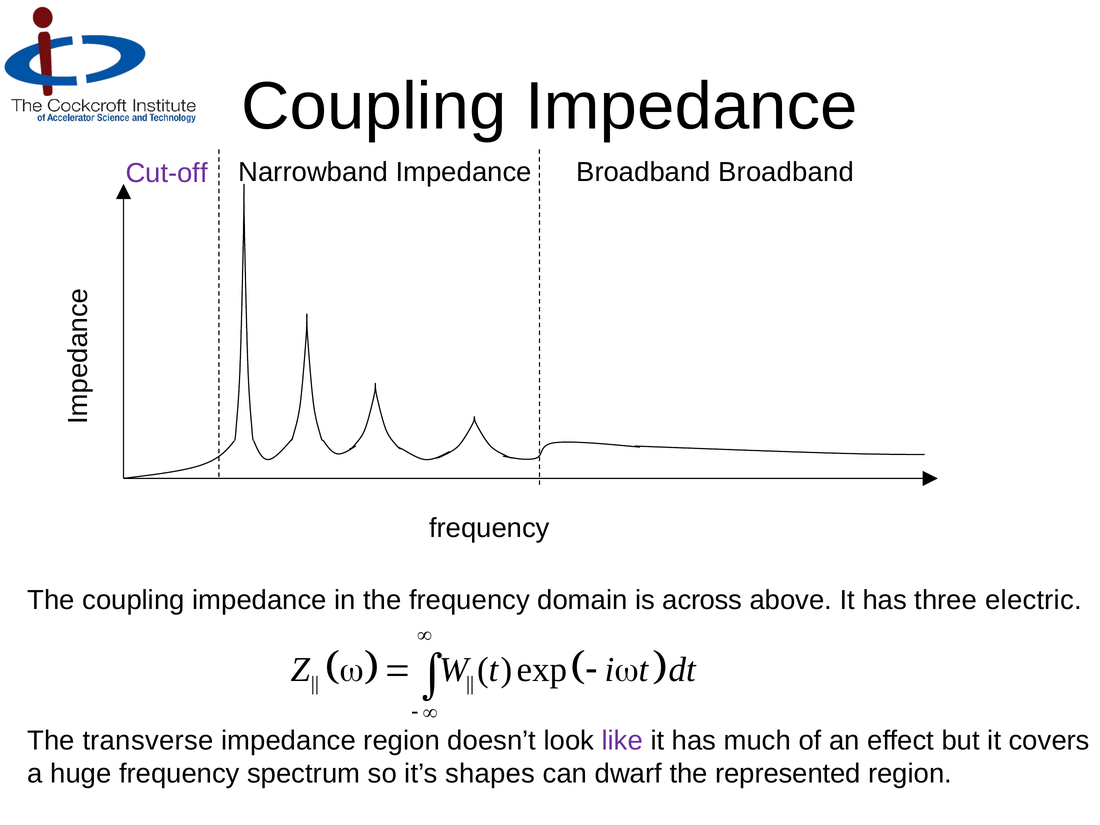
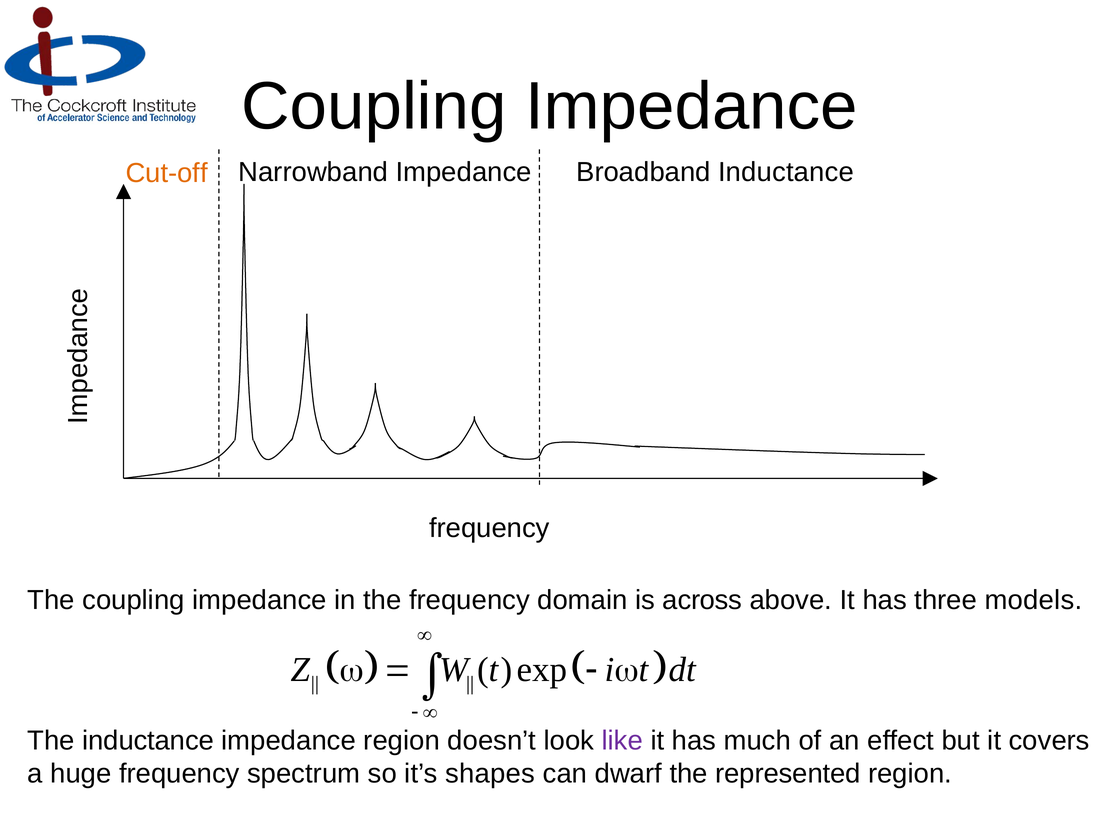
Broadband Broadband: Broadband -> Inductance
Cut-off colour: purple -> orange
electric: electric -> models
The transverse: transverse -> inductance
